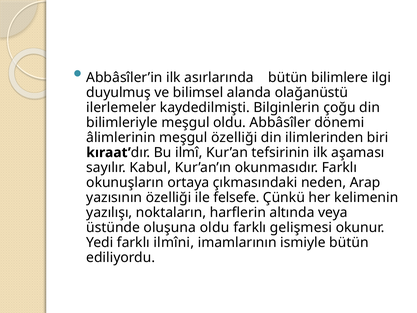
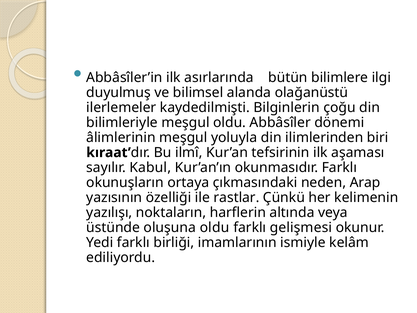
meşgul özelliği: özelliği -> yoluyla
felsefe: felsefe -> rastlar
ilmîni: ilmîni -> birliği
ismiyle bütün: bütün -> kelâm
